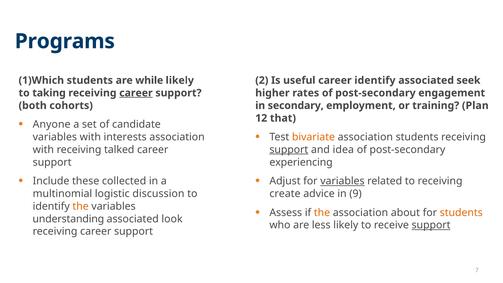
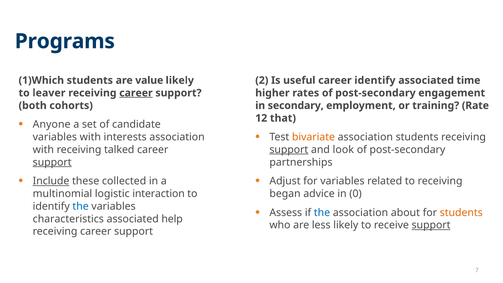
while: while -> value
seek: seek -> time
taking: taking -> leaver
Plan: Plan -> Rate
idea: idea -> look
support at (52, 162) underline: none -> present
experiencing: experiencing -> partnerships
Include underline: none -> present
variables at (342, 181) underline: present -> none
discussion: discussion -> interaction
create: create -> began
9: 9 -> 0
the at (81, 206) colour: orange -> blue
the at (322, 213) colour: orange -> blue
understanding: understanding -> characteristics
look: look -> help
